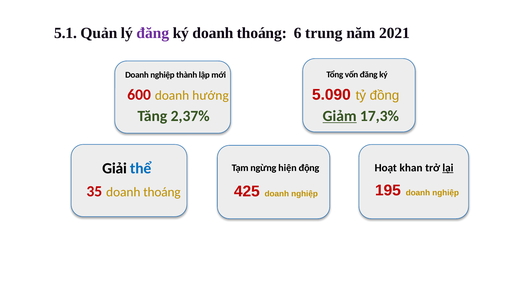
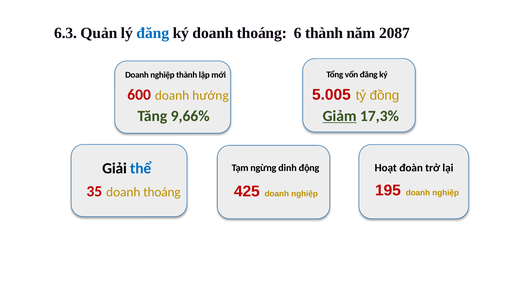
5.1: 5.1 -> 6.3
đăng at (153, 33) colour: purple -> blue
6 trung: trung -> thành
2021: 2021 -> 2087
5.090: 5.090 -> 5.005
2,37%: 2,37% -> 9,66%
khan: khan -> đoàn
lại underline: present -> none
hiện: hiện -> dinh
